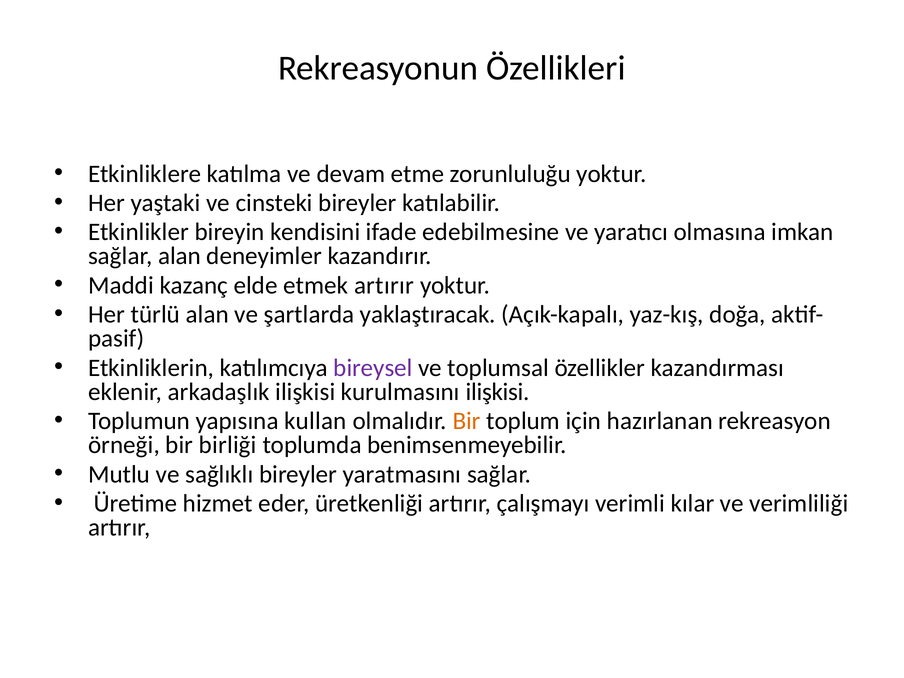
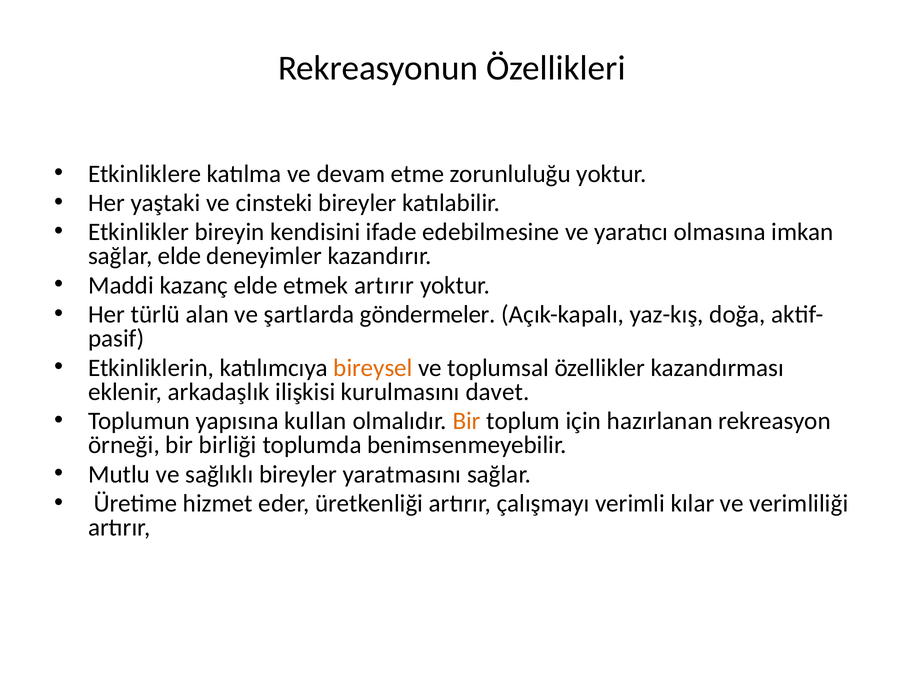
sağlar alan: alan -> elde
yaklaştıracak: yaklaştıracak -> göndermeler
bireysel colour: purple -> orange
kurulmasını ilişkisi: ilişkisi -> davet
